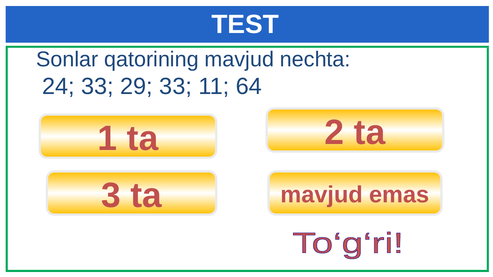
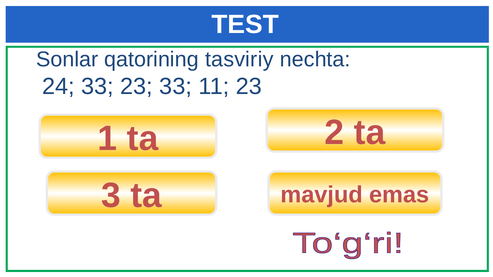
qatorining mavjud: mavjud -> tasviriy
33 29: 29 -> 23
11 64: 64 -> 23
